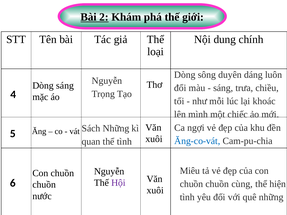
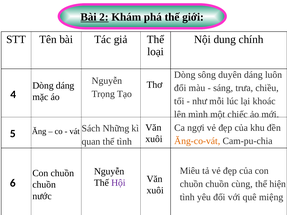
Dòng sáng: sáng -> dáng
Ăng-co-vát colour: blue -> orange
quê những: những -> miệng
